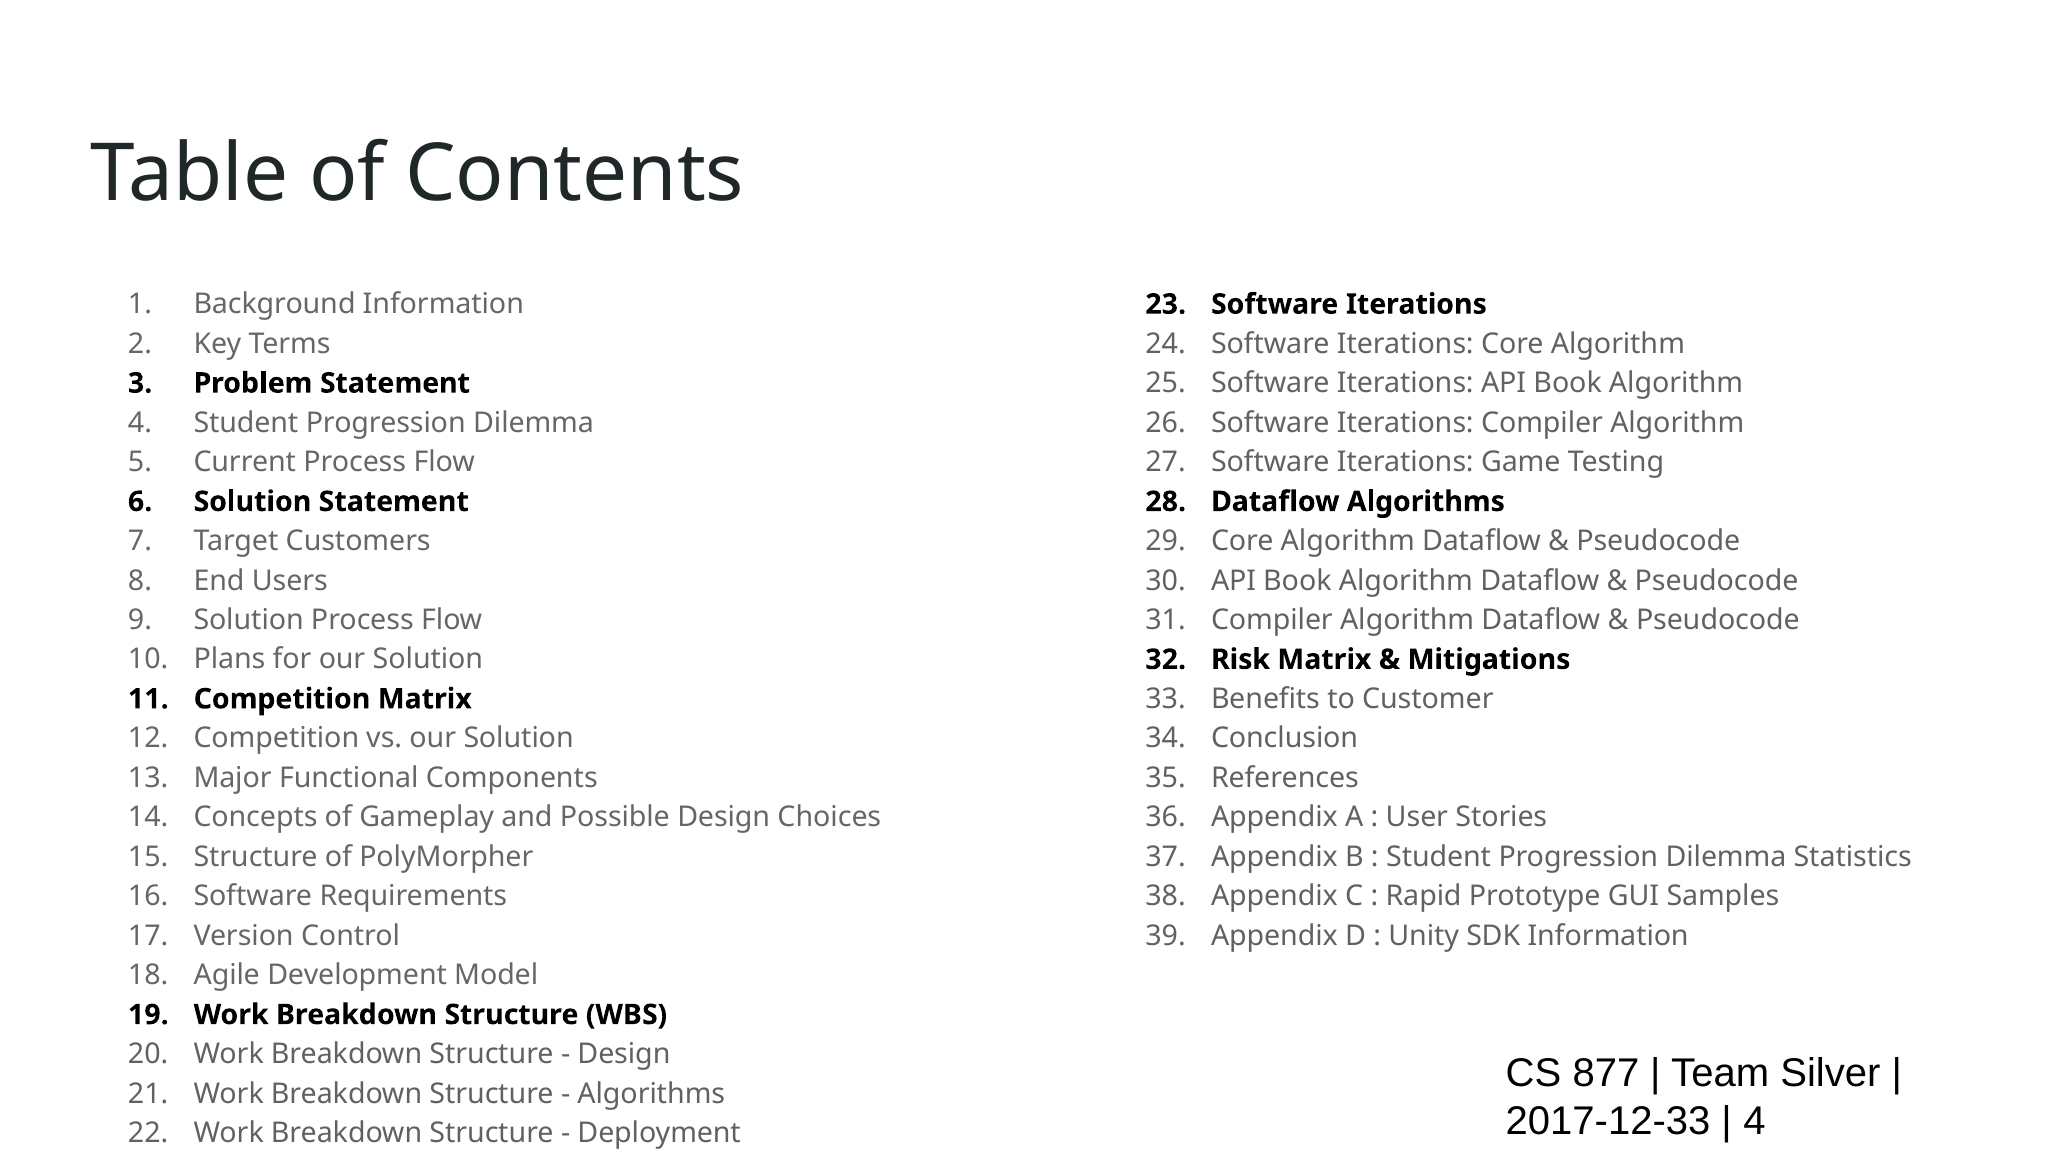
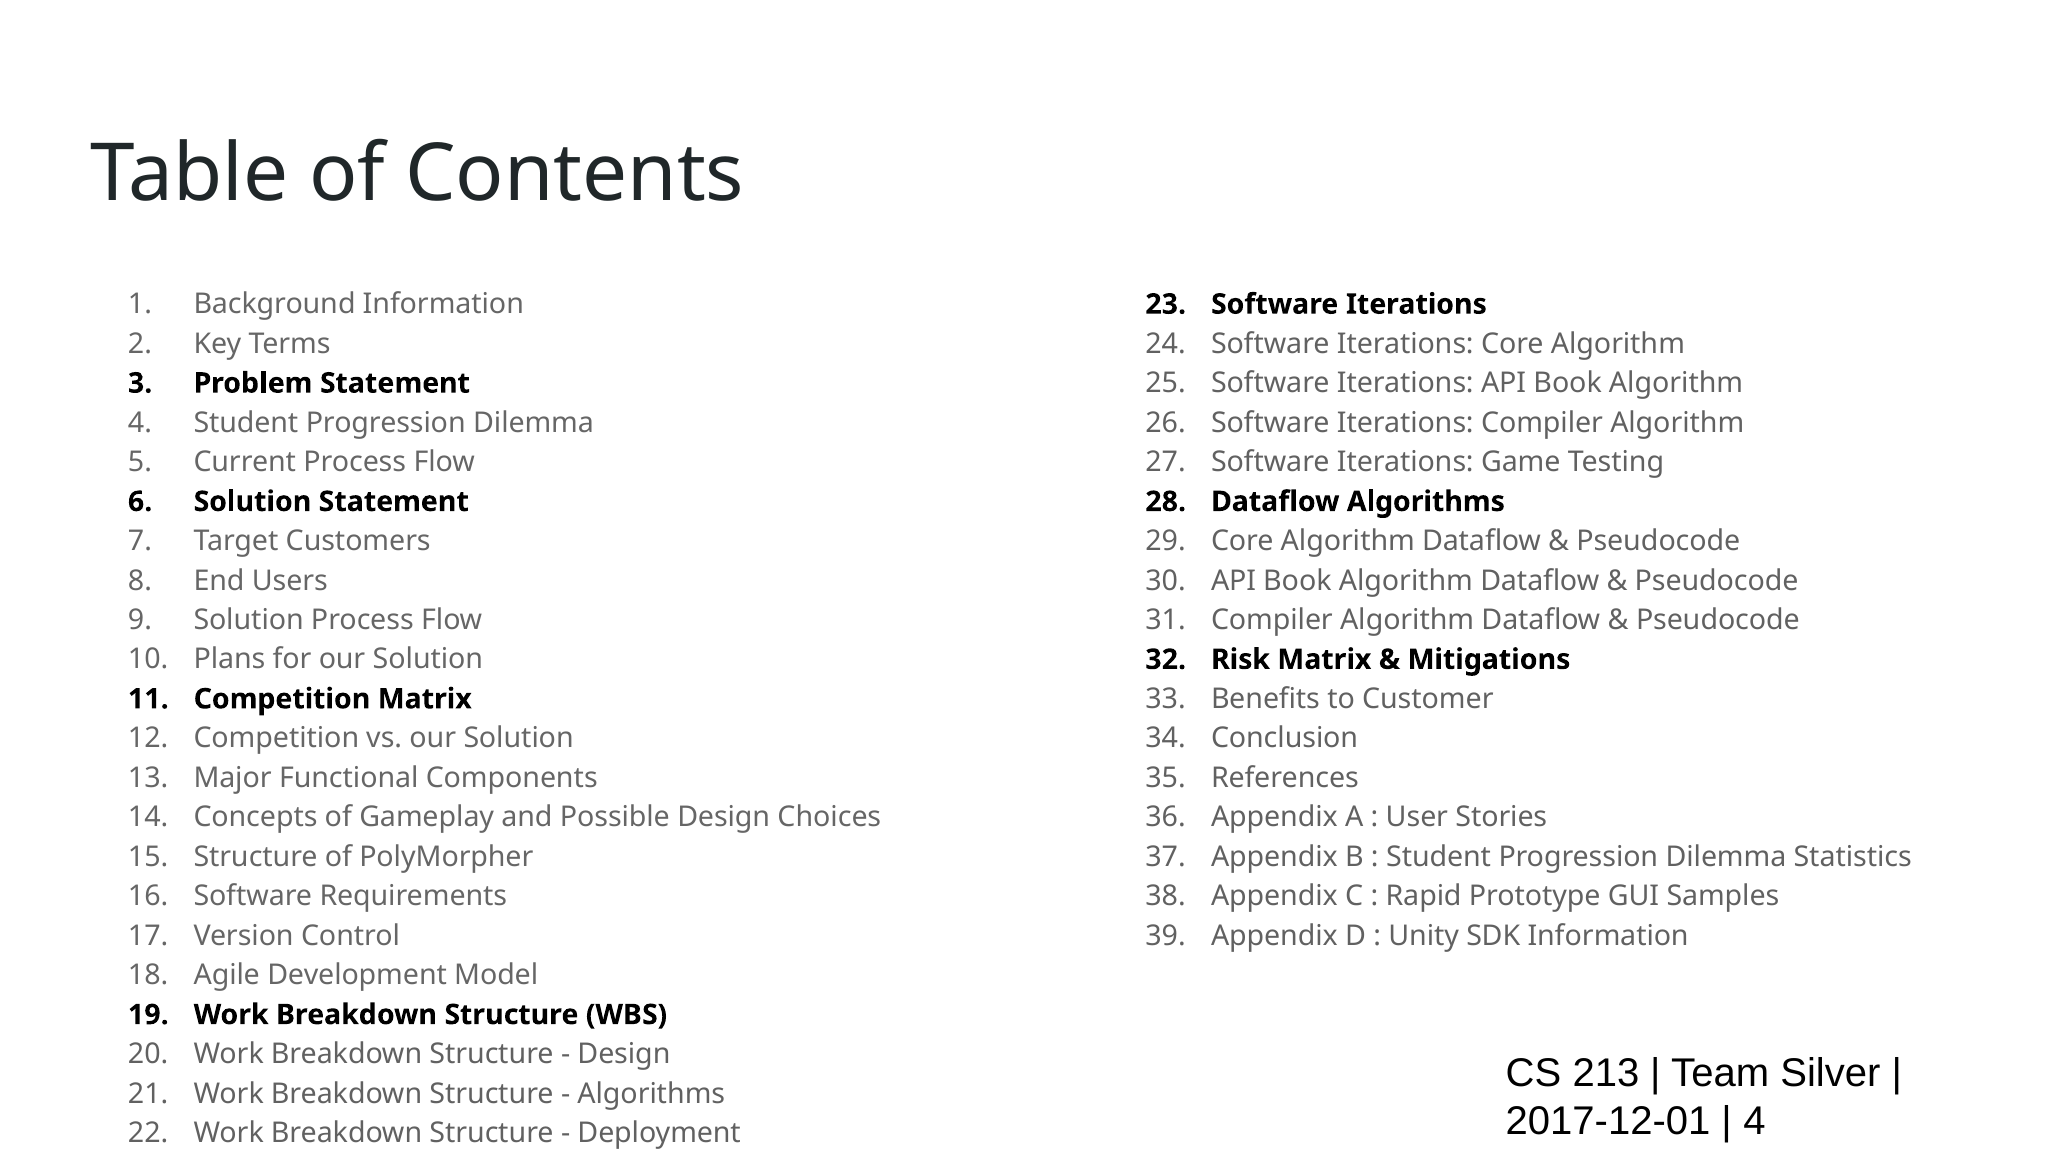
877: 877 -> 213
2017-12-33: 2017-12-33 -> 2017-12-01
